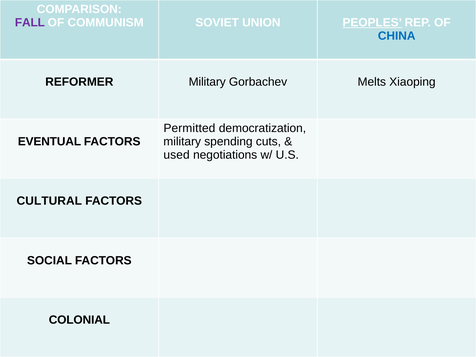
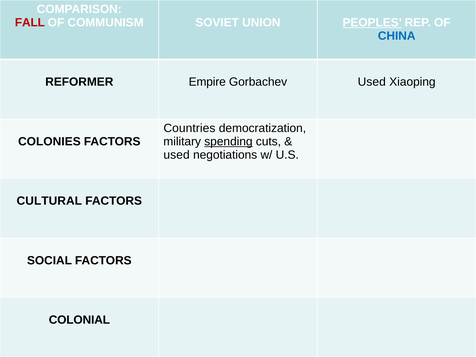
FALL colour: purple -> red
REFORMER Military: Military -> Empire
Gorbachev Melts: Melts -> Used
Permitted: Permitted -> Countries
EVENTUAL: EVENTUAL -> COLONIES
spending underline: none -> present
